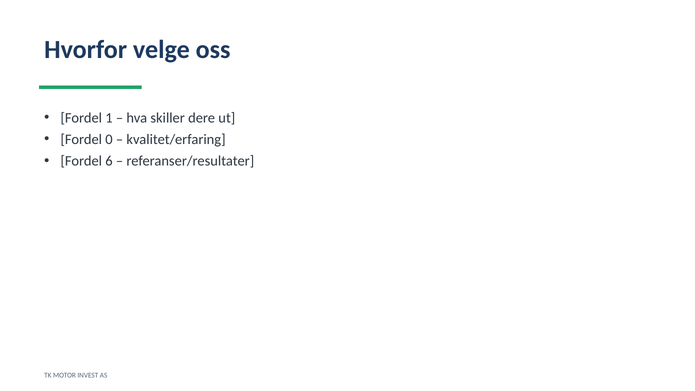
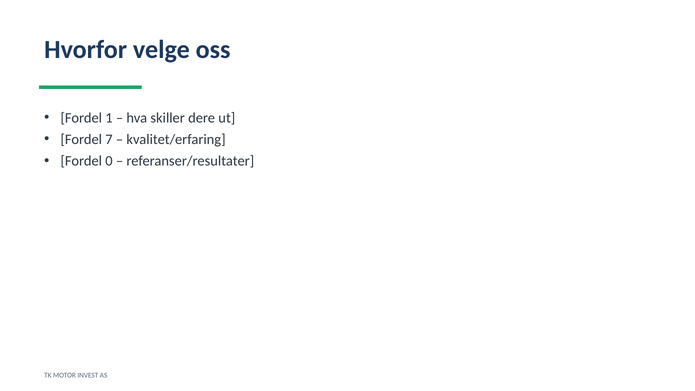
0: 0 -> 7
6: 6 -> 0
